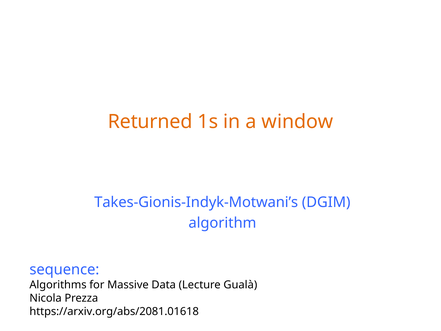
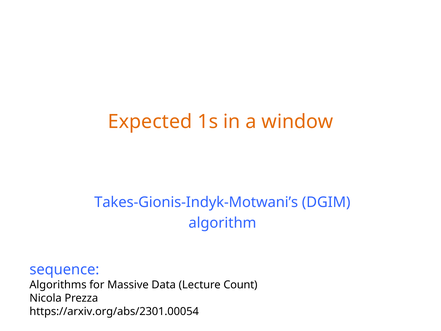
Returned: Returned -> Expected
Gualà: Gualà -> Count
https://arxiv.org/abs/2081.01618: https://arxiv.org/abs/2081.01618 -> https://arxiv.org/abs/2301.00054
